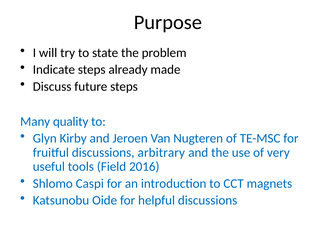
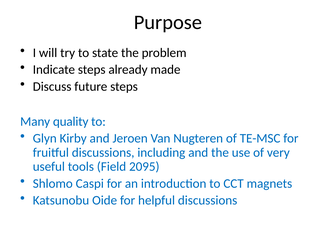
arbitrary: arbitrary -> including
2016: 2016 -> 2095
